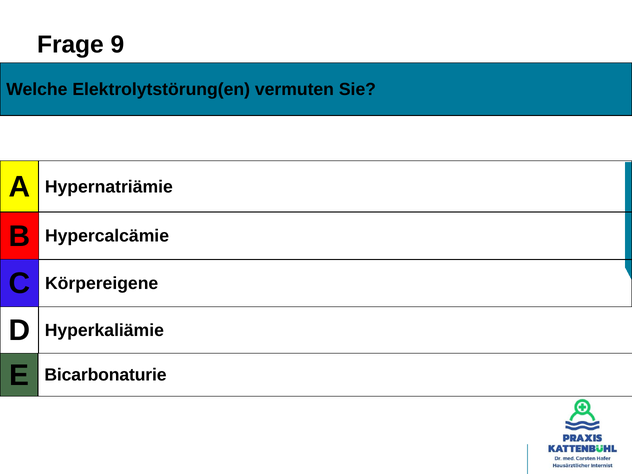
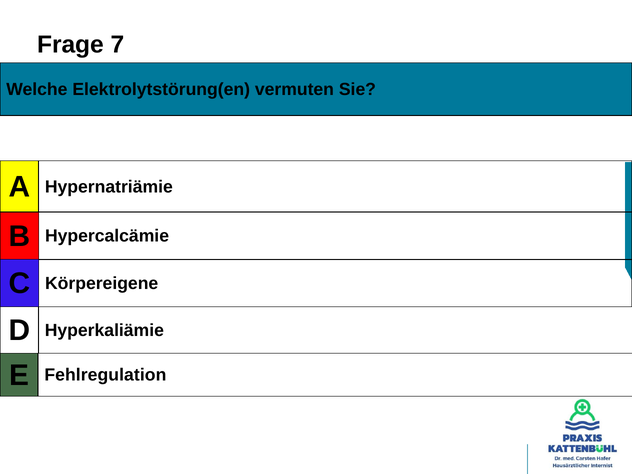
9: 9 -> 7
Bicarbonaturie: Bicarbonaturie -> Fehlregulation
